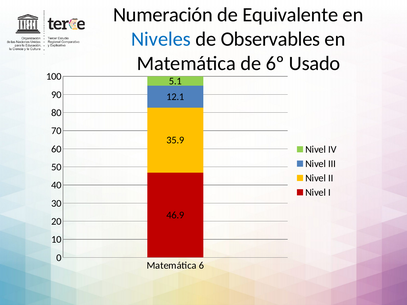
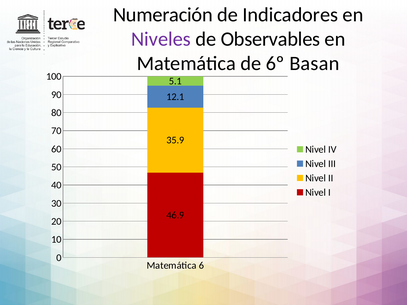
Equivalente: Equivalente -> Indicadores
Niveles colour: blue -> purple
Usado: Usado -> Basan
